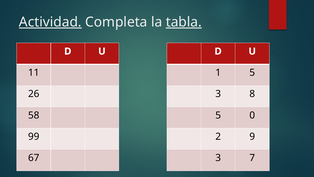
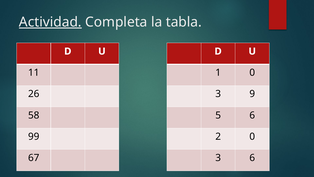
tabla underline: present -> none
1 5: 5 -> 0
8: 8 -> 9
5 0: 0 -> 6
2 9: 9 -> 0
3 7: 7 -> 6
